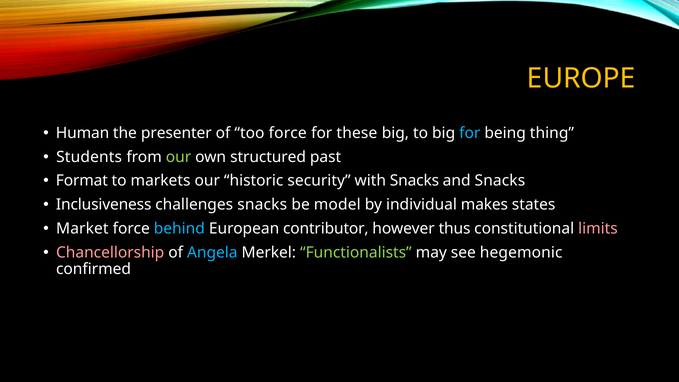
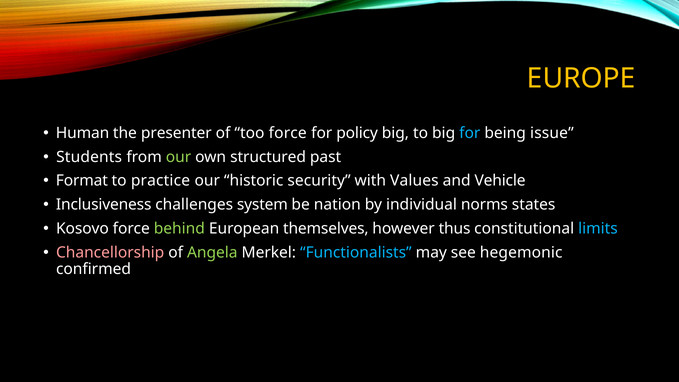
these: these -> policy
thing: thing -> issue
markets: markets -> practice
with Snacks: Snacks -> Values
and Snacks: Snacks -> Vehicle
challenges snacks: snacks -> system
model: model -> nation
makes: makes -> norms
Market: Market -> Kosovo
behind colour: light blue -> light green
contributor: contributor -> themselves
limits colour: pink -> light blue
Angela colour: light blue -> light green
Functionalists colour: light green -> light blue
